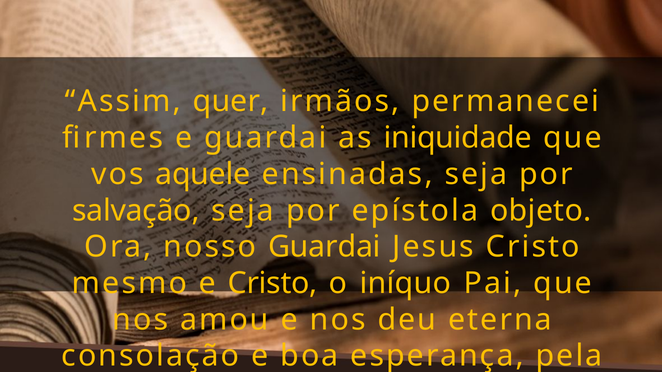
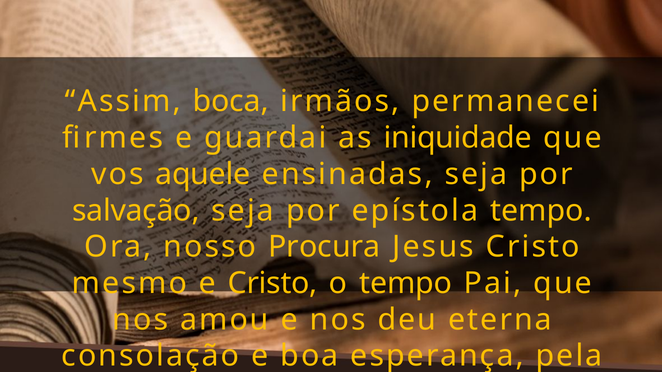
quer: quer -> boca
epístola objeto: objeto -> tempo
nosso Guardai: Guardai -> Procura
o iníquo: iníquo -> tempo
